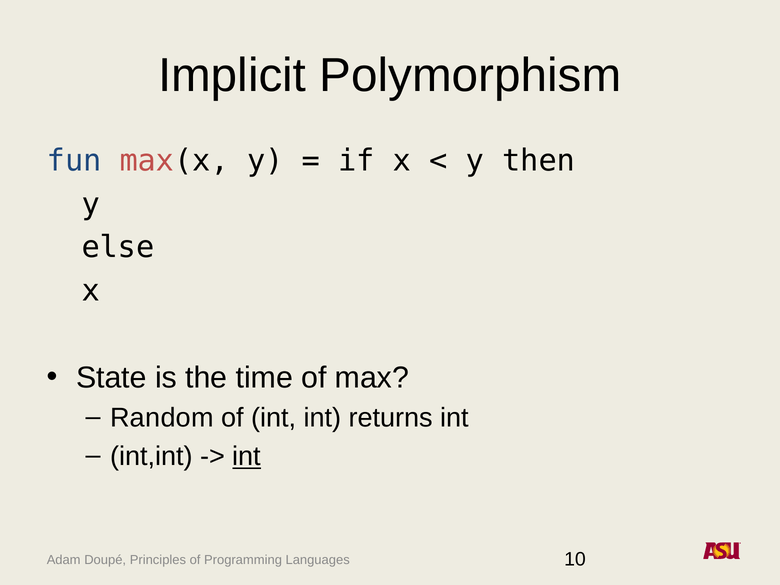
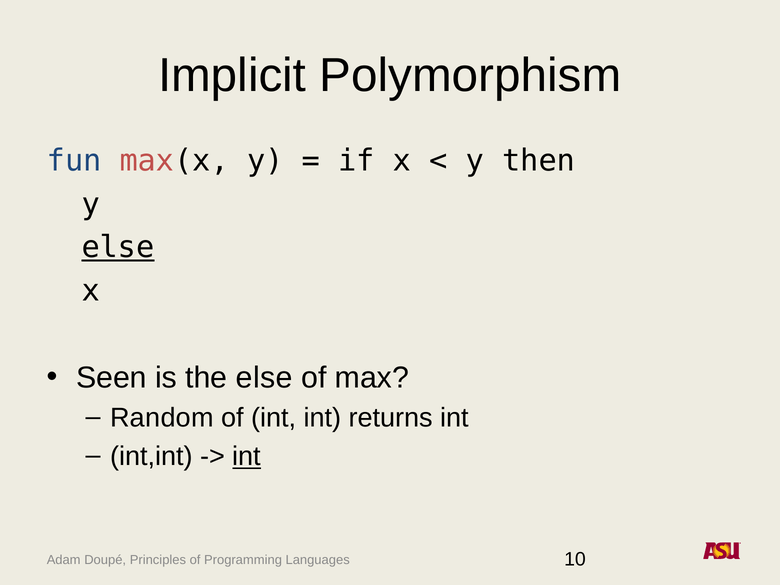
else at (118, 247) underline: none -> present
State: State -> Seen
the time: time -> else
